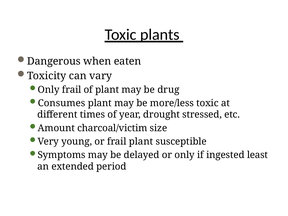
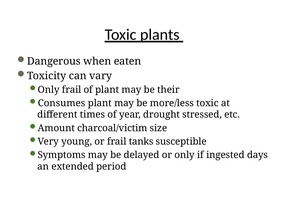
drug: drug -> their
frail plant: plant -> tanks
least: least -> days
